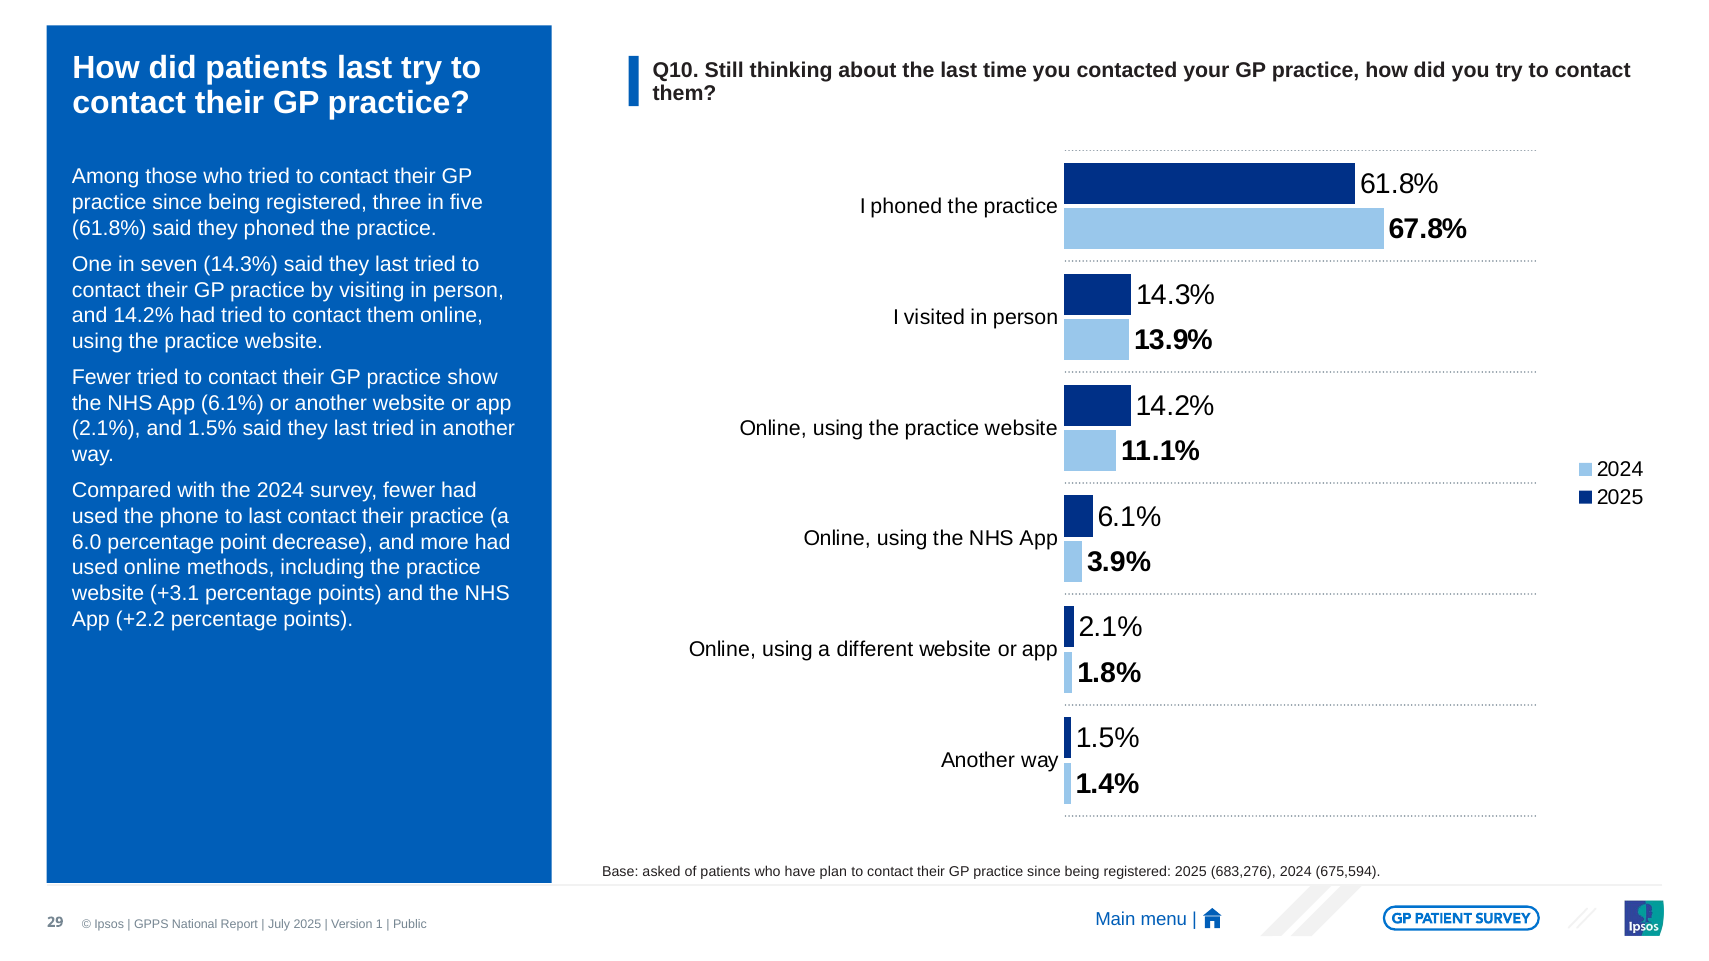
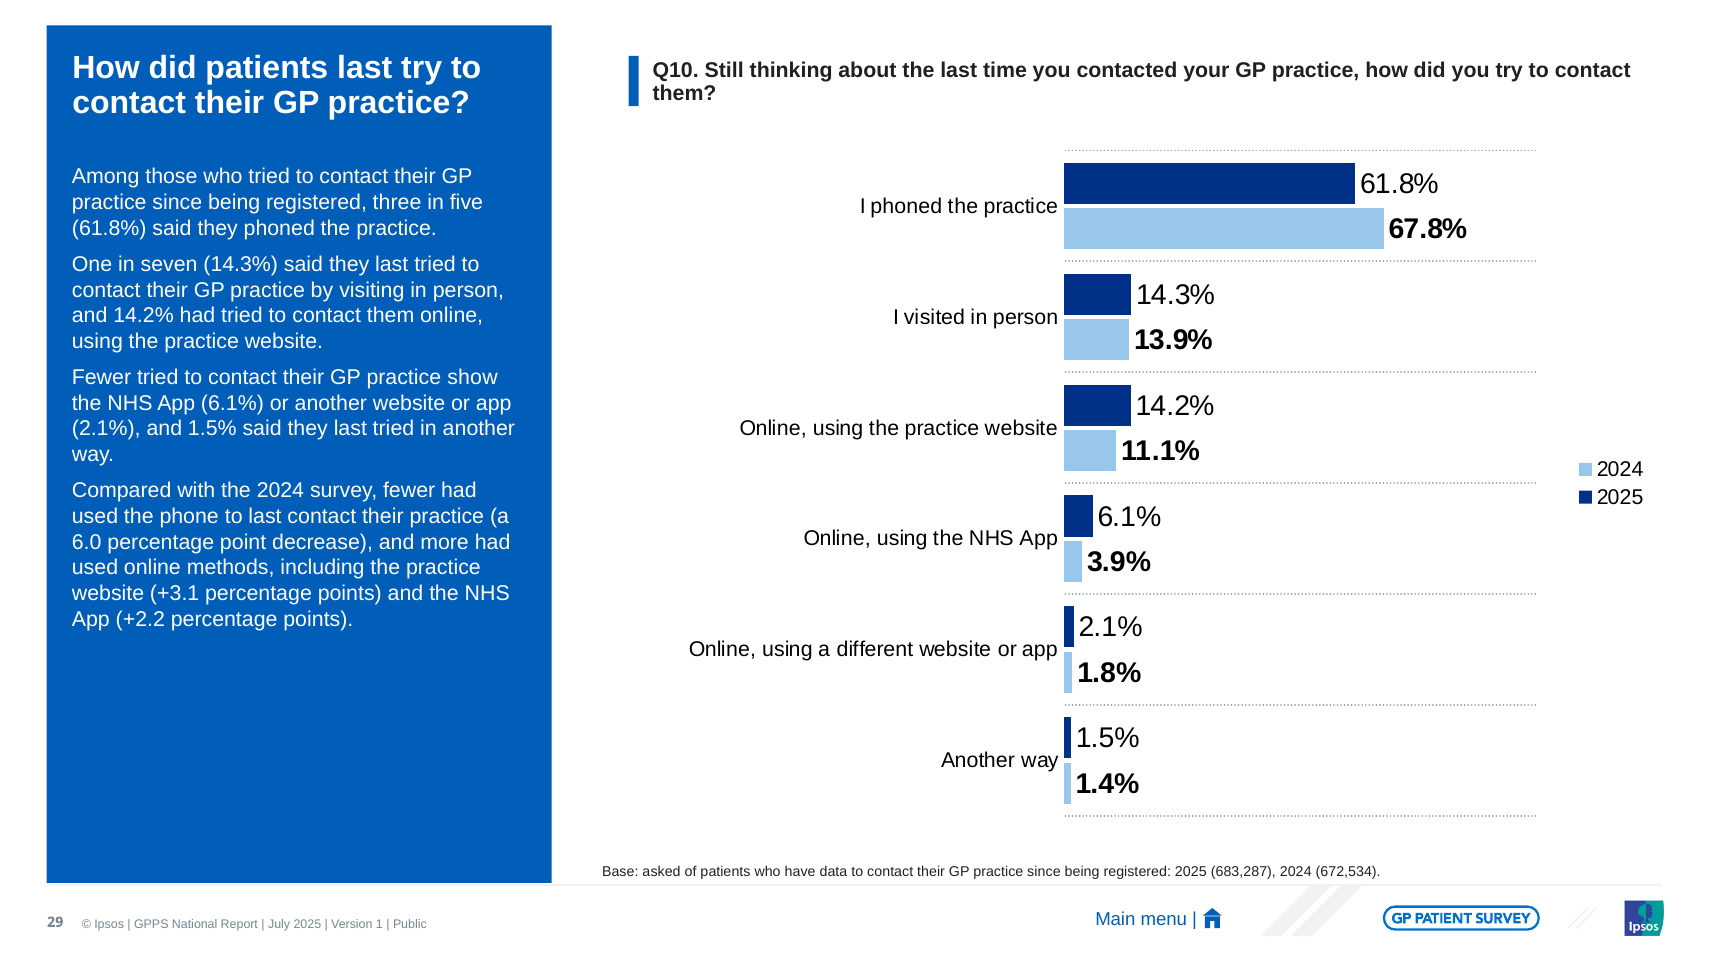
plan: plan -> data
683,276: 683,276 -> 683,287
675,594: 675,594 -> 672,534
